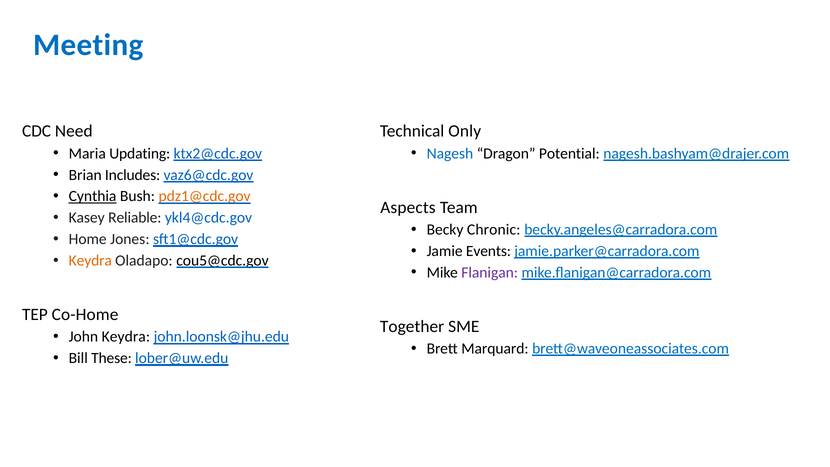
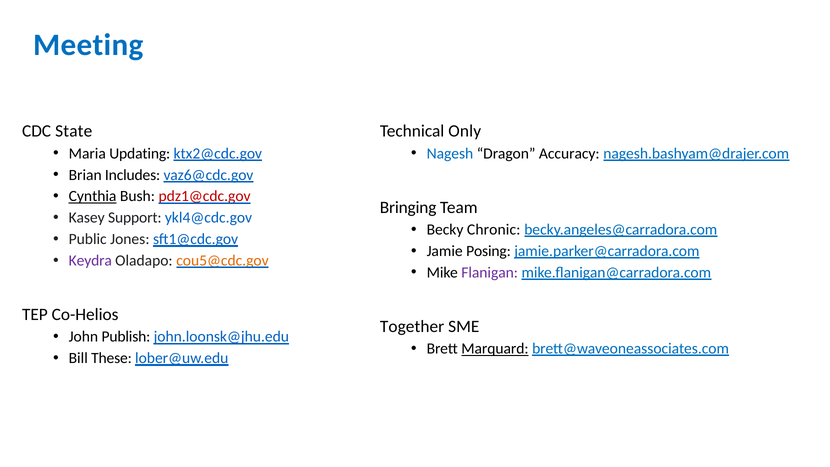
Need: Need -> State
Potential: Potential -> Accuracy
pdz1@cdc.gov colour: orange -> red
Aspects: Aspects -> Bringing
Reliable: Reliable -> Support
Home: Home -> Public
Events: Events -> Posing
Keydra at (90, 261) colour: orange -> purple
cou5@cdc.gov colour: black -> orange
Co-Home: Co-Home -> Co-Helios
John Keydra: Keydra -> Publish
Marquard underline: none -> present
